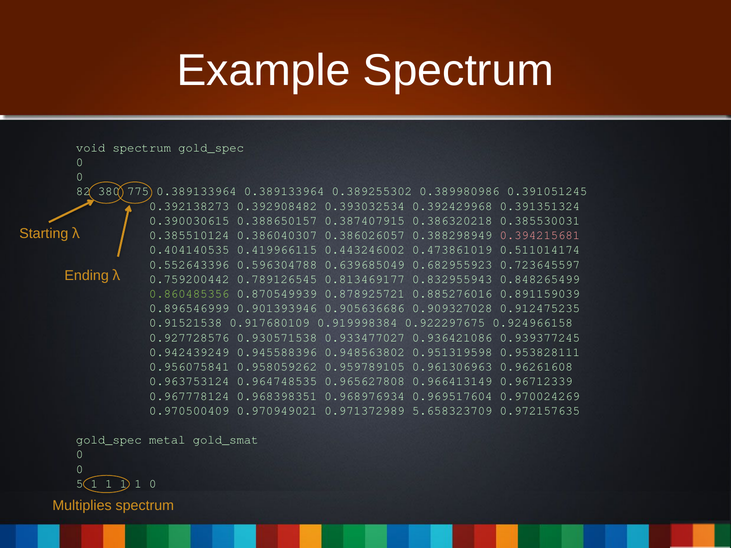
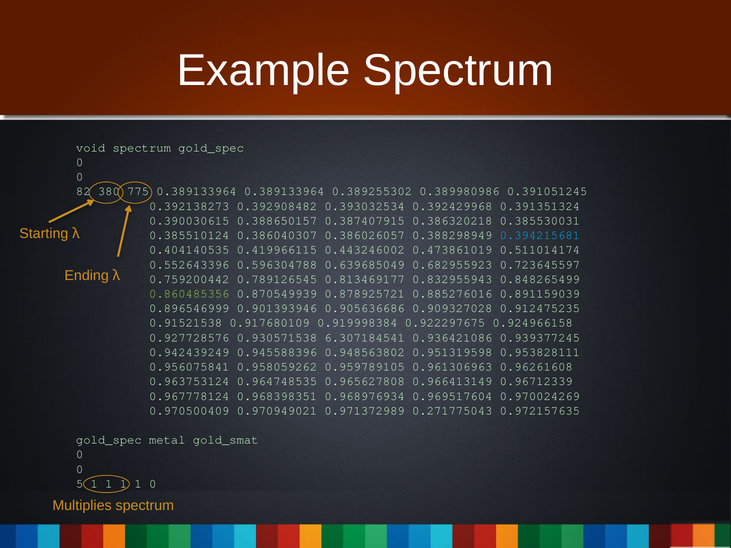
0.394215681 colour: pink -> light blue
0.933477027: 0.933477027 -> 6.307184541
5.658323709: 5.658323709 -> 0.271775043
